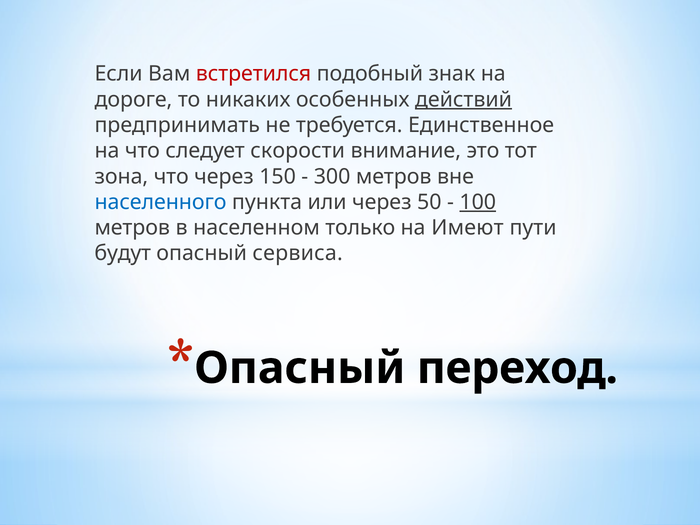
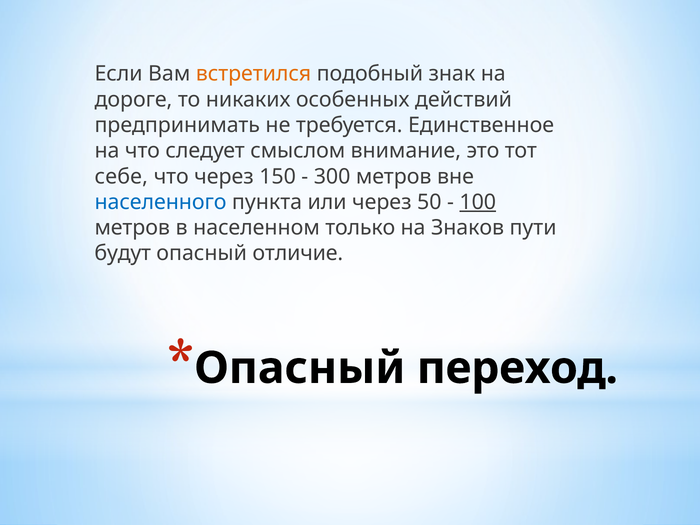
встретился colour: red -> orange
действий underline: present -> none
скорости: скорости -> смыслом
зона: зона -> себе
Имеют: Имеют -> Знаков
сервиса: сервиса -> отличие
